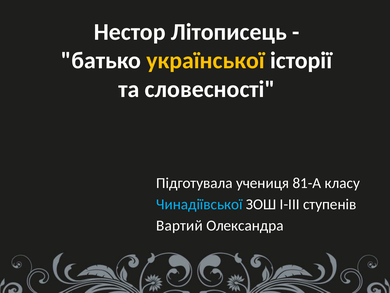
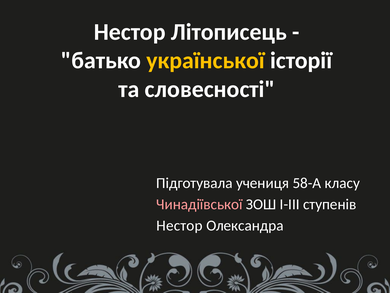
81-А: 81-А -> 58-А
Чинадіївської colour: light blue -> pink
Вартий at (179, 225): Вартий -> Нестор
